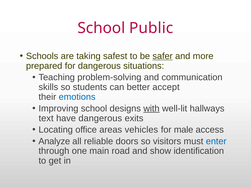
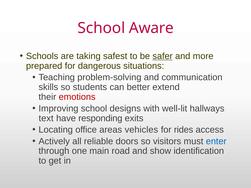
Public: Public -> Aware
accept: accept -> extend
emotions colour: blue -> red
with underline: present -> none
have dangerous: dangerous -> responding
male: male -> rides
Analyze: Analyze -> Actively
